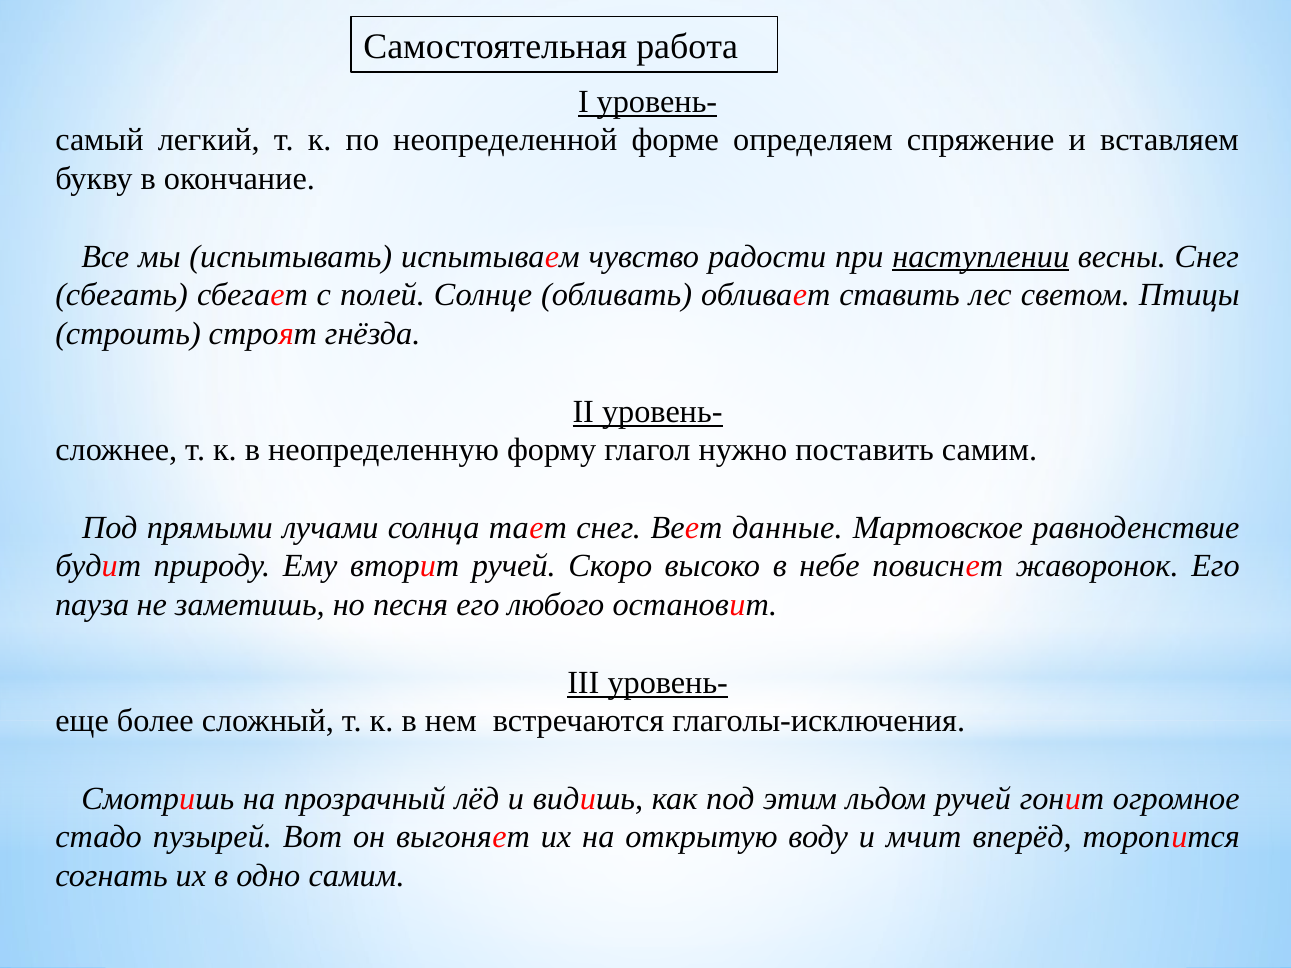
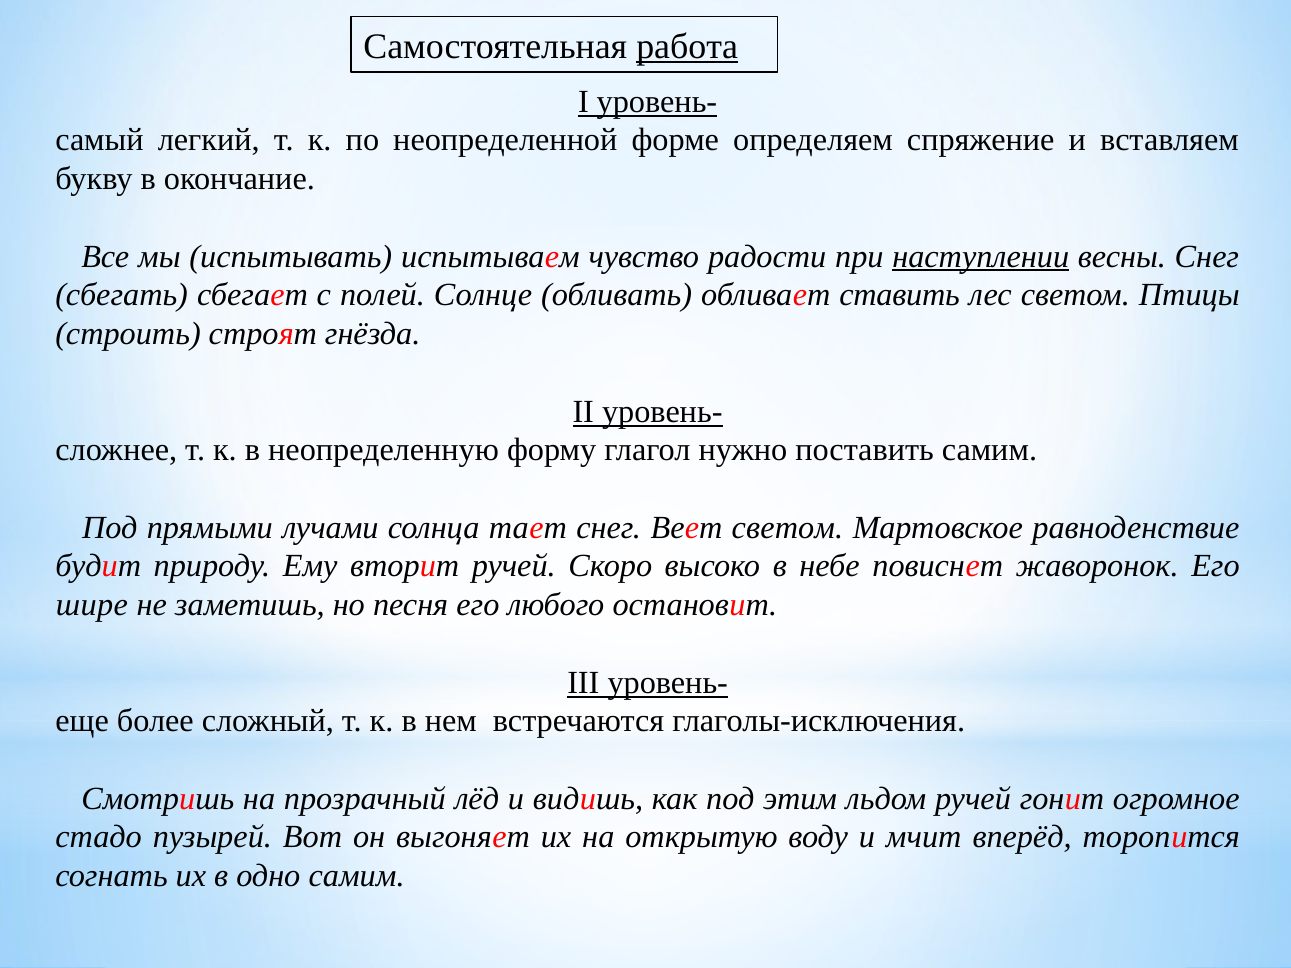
работа underline: none -> present
Веет данные: данные -> светом
пауза: пауза -> шире
